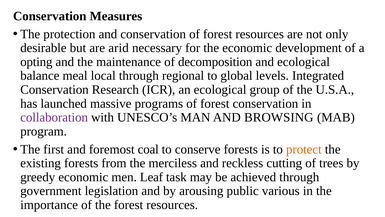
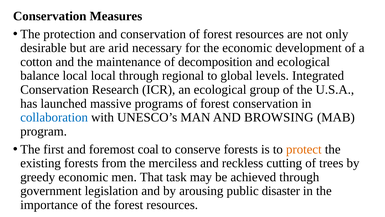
opting: opting -> cotton
balance meal: meal -> local
collaboration colour: purple -> blue
Leaf: Leaf -> That
various: various -> disaster
